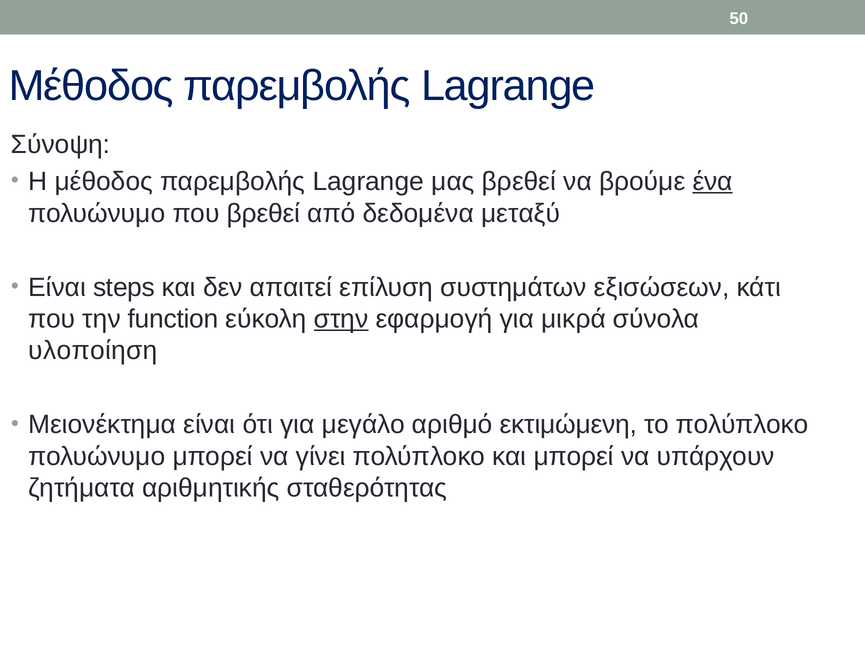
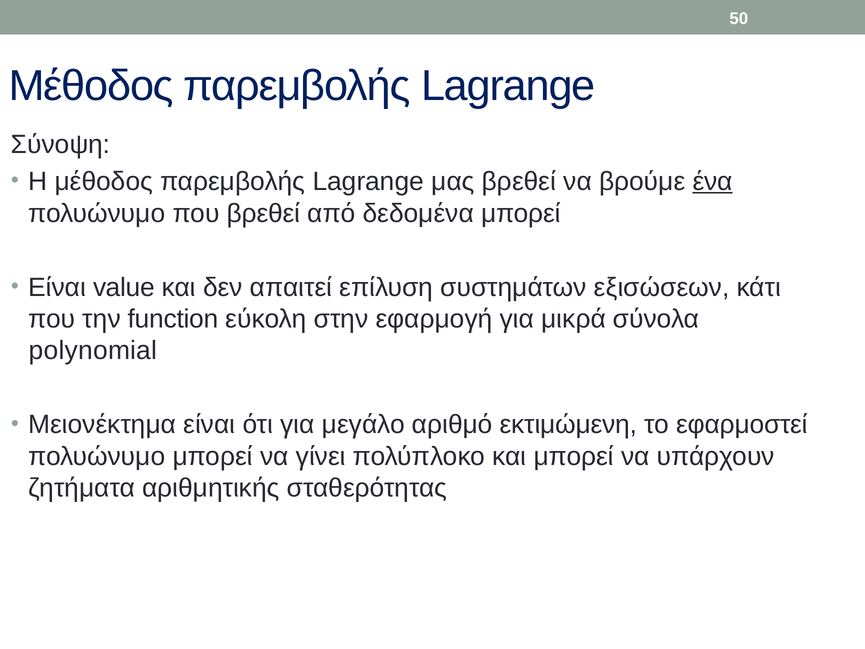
δεδομένα μεταξύ: μεταξύ -> μπορεί
steps: steps -> value
στην underline: present -> none
υλοποίηση: υλοποίηση -> polynomial
το πολύπλοκο: πολύπλοκο -> εφαρμοστεί
